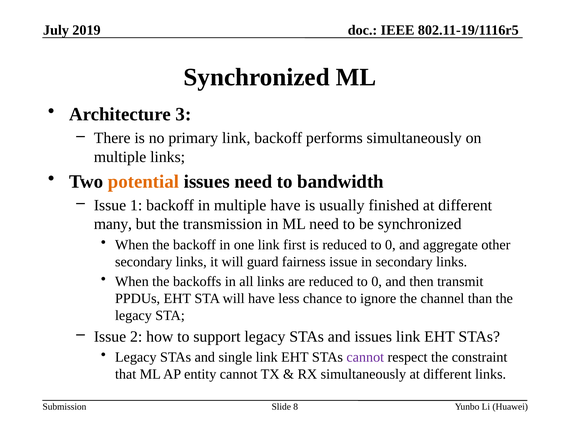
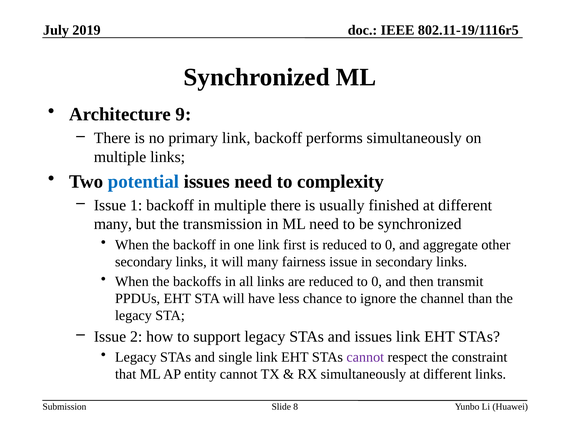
3: 3 -> 9
potential colour: orange -> blue
bandwidth: bandwidth -> complexity
multiple have: have -> there
will guard: guard -> many
